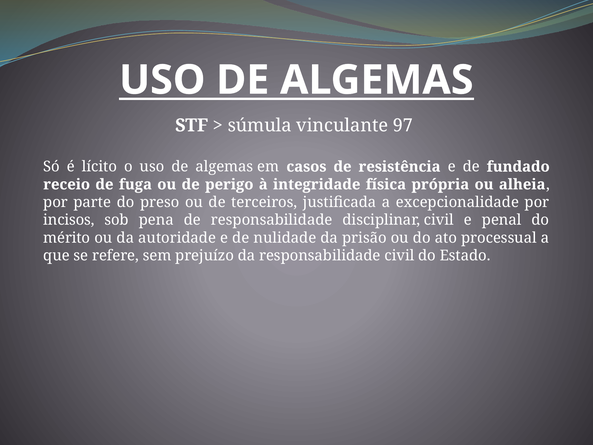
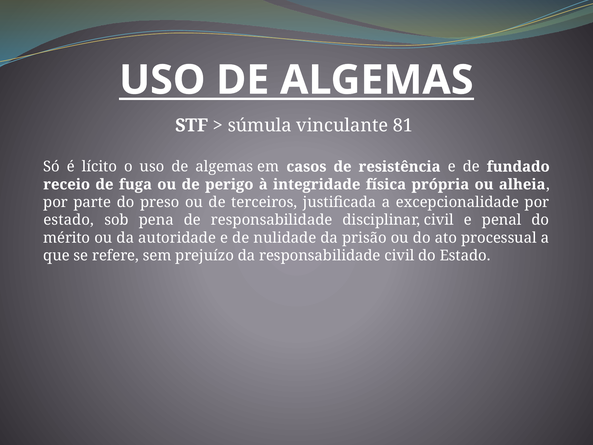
97: 97 -> 81
incisos at (69, 220): incisos -> estado
